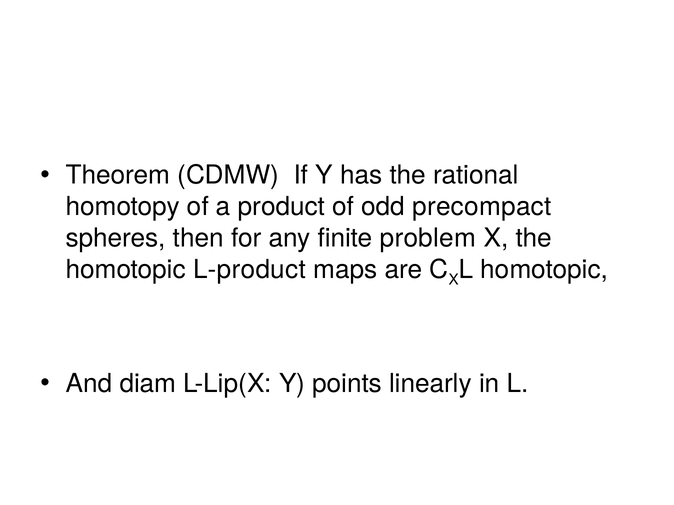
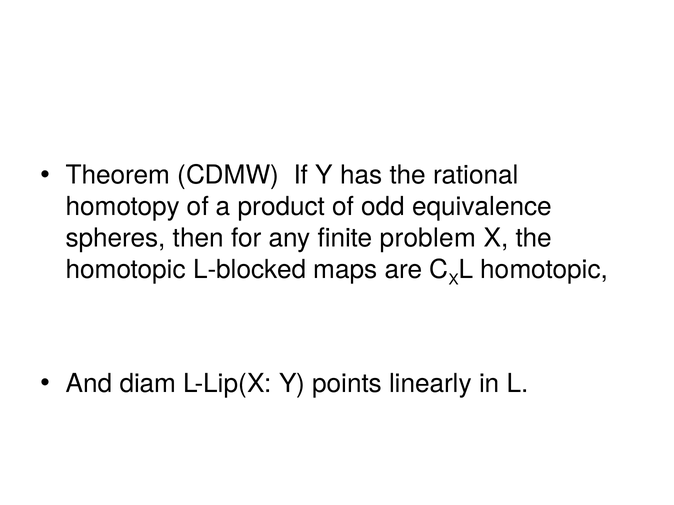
precompact: precompact -> equivalence
L-product: L-product -> L-blocked
